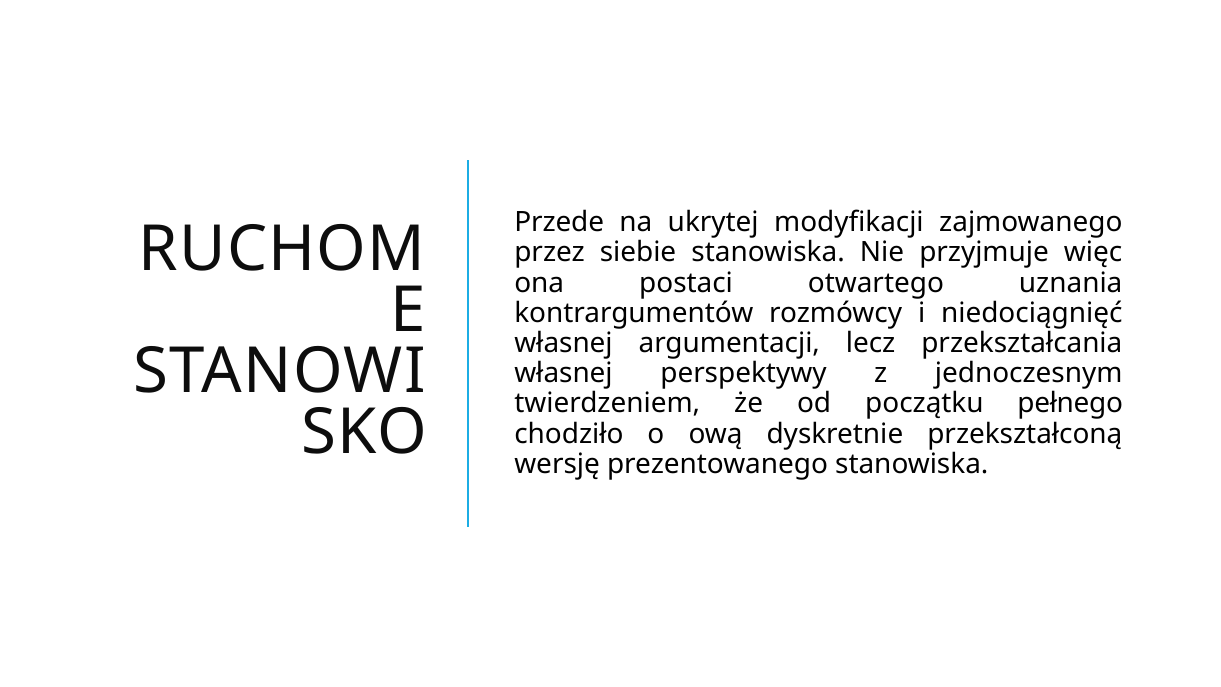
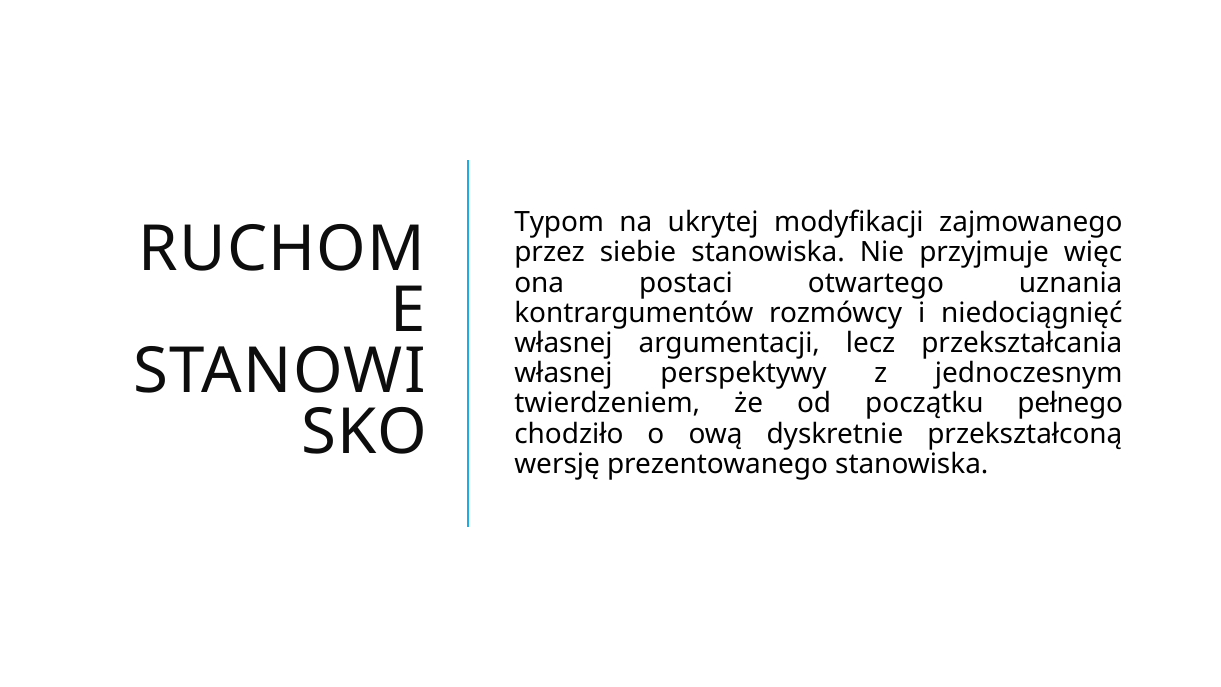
Przede: Przede -> Typom
